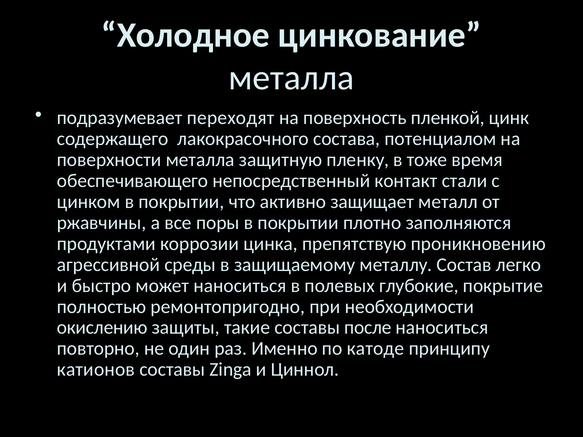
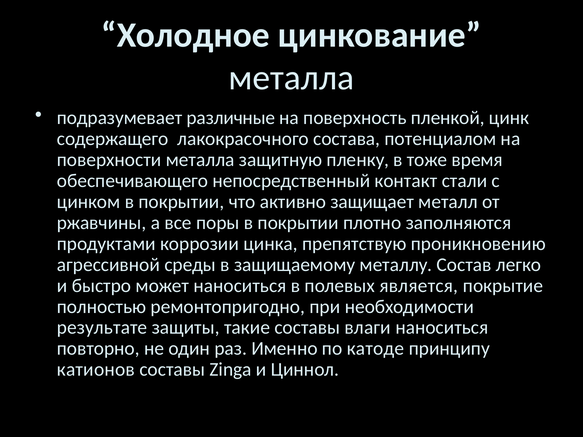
переходят: переходят -> различные
глубокие: глубокие -> является
окислению: окислению -> результате
после: после -> влаги
